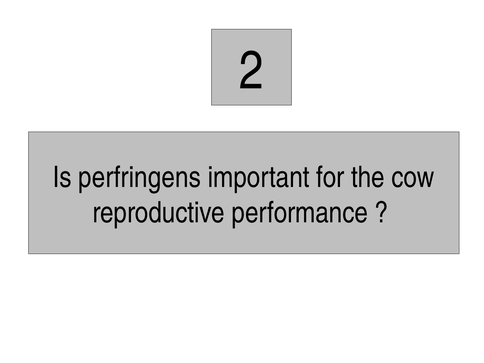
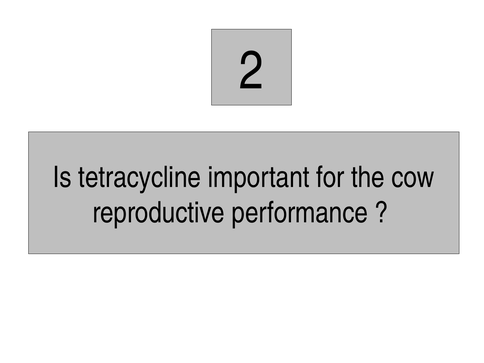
perfringens: perfringens -> tetracycline
